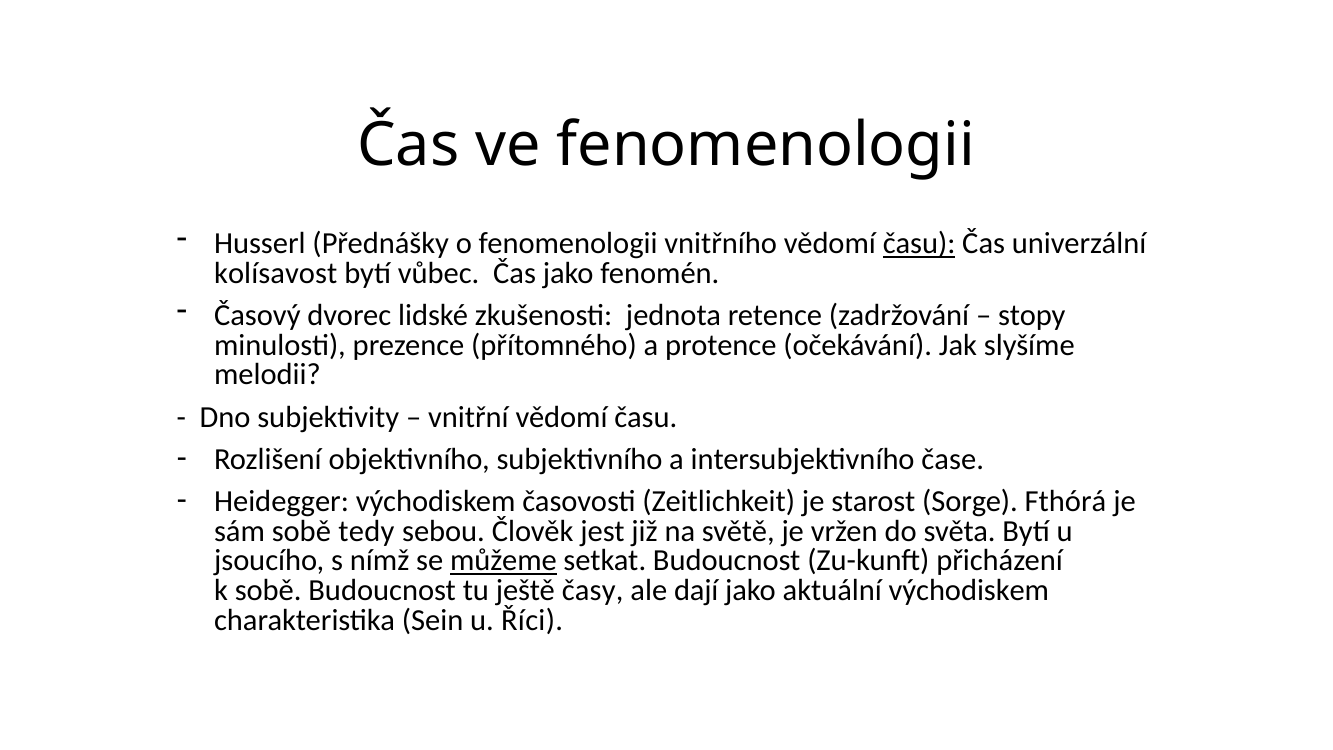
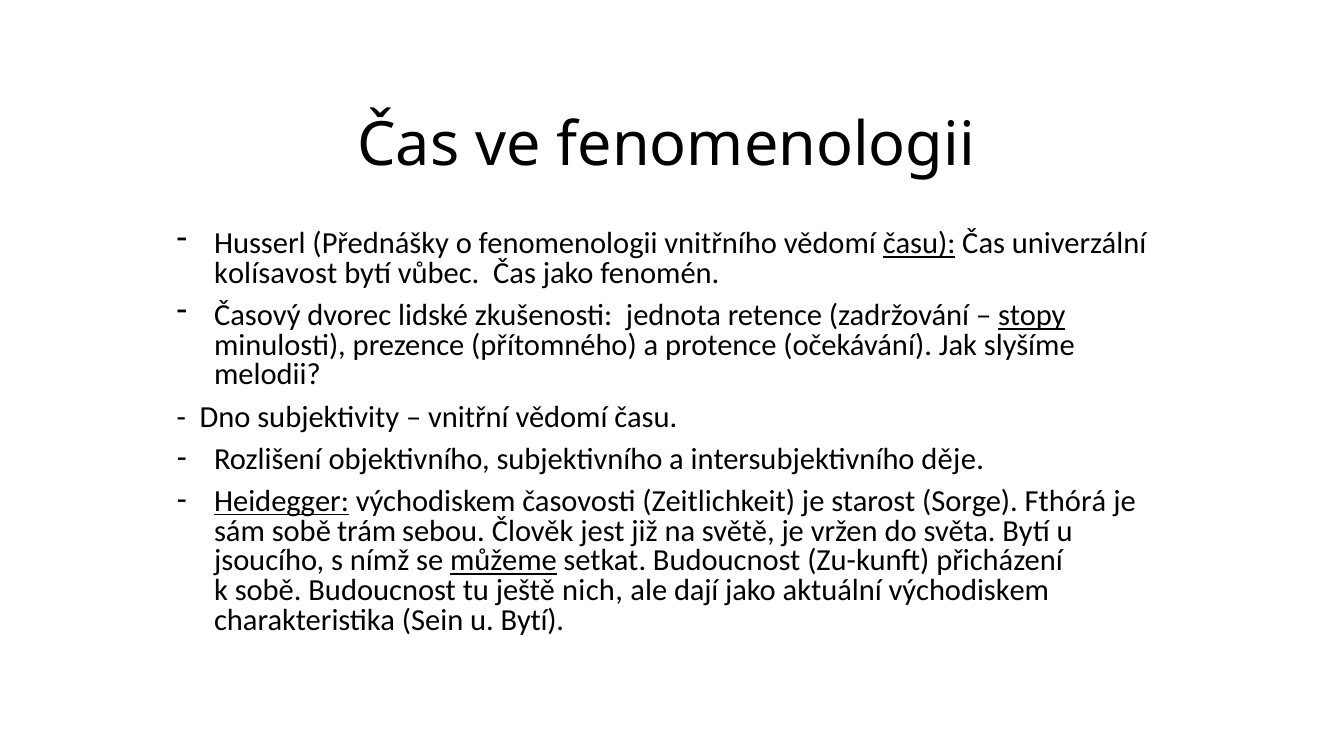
stopy underline: none -> present
čase: čase -> děje
Heidegger underline: none -> present
tedy: tedy -> trám
časy: časy -> nich
u Říci: Říci -> Bytí
